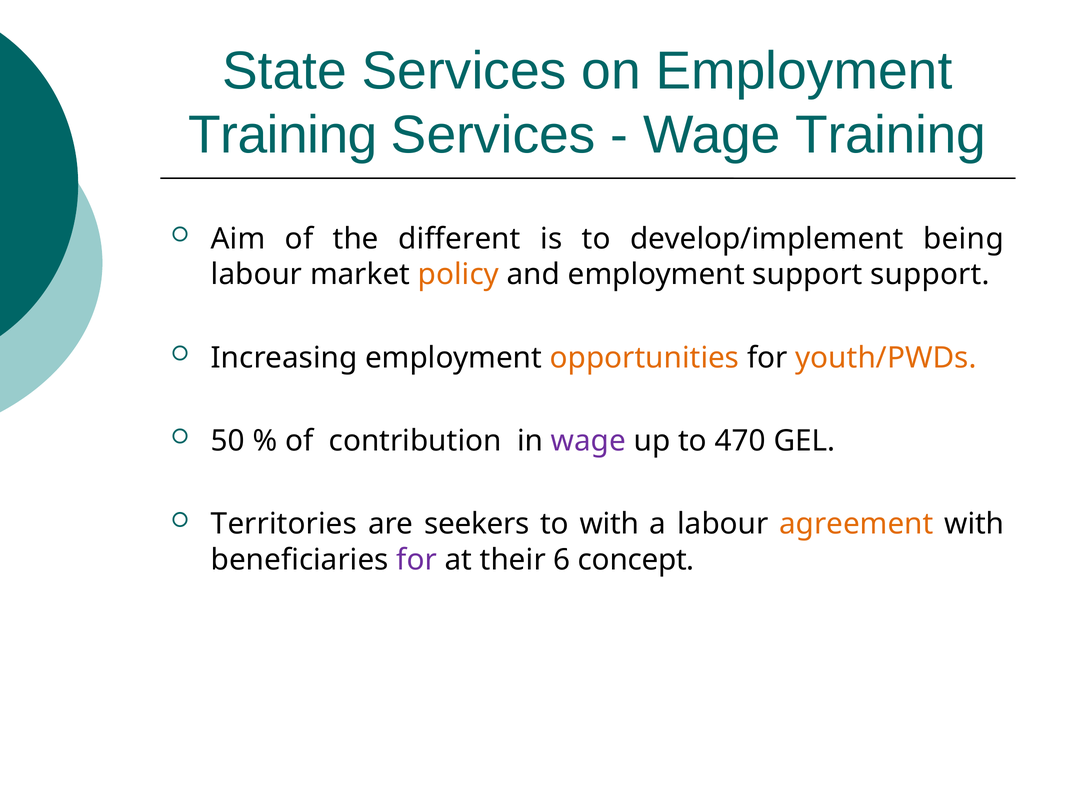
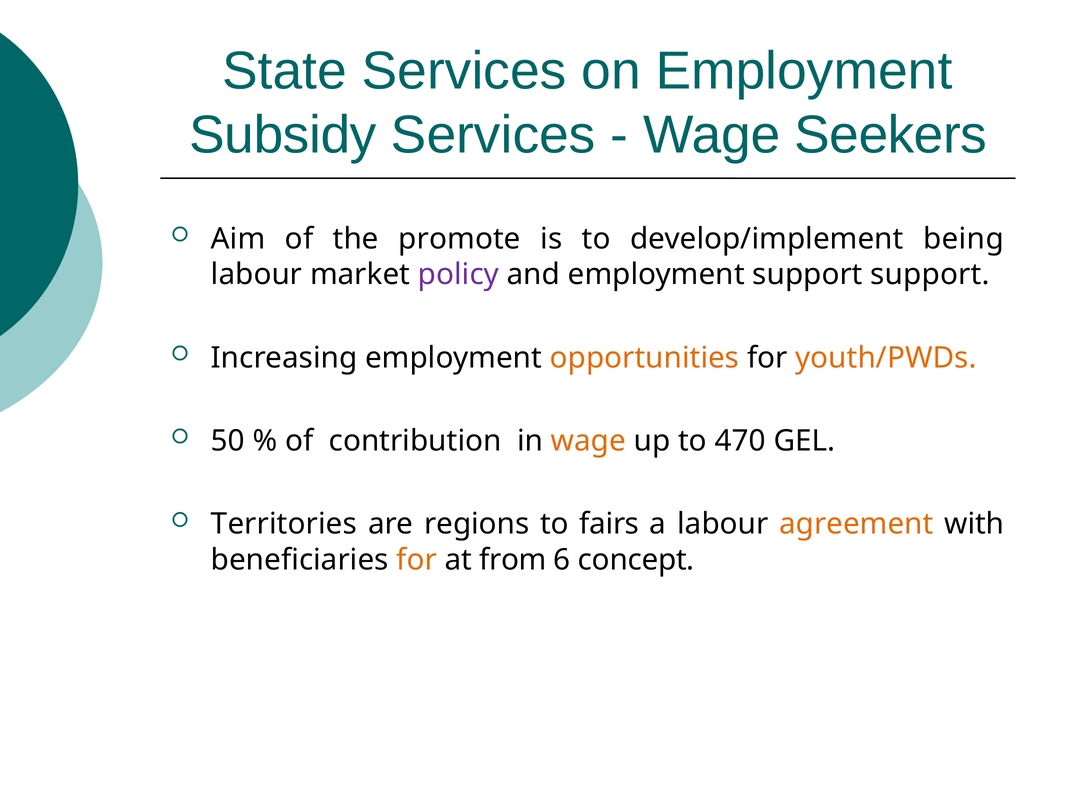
Training at (283, 135): Training -> Subsidy
Wage Training: Training -> Seekers
different: different -> promote
policy colour: orange -> purple
wage at (588, 441) colour: purple -> orange
seekers: seekers -> regions
to with: with -> fairs
for at (417, 560) colour: purple -> orange
their: their -> from
